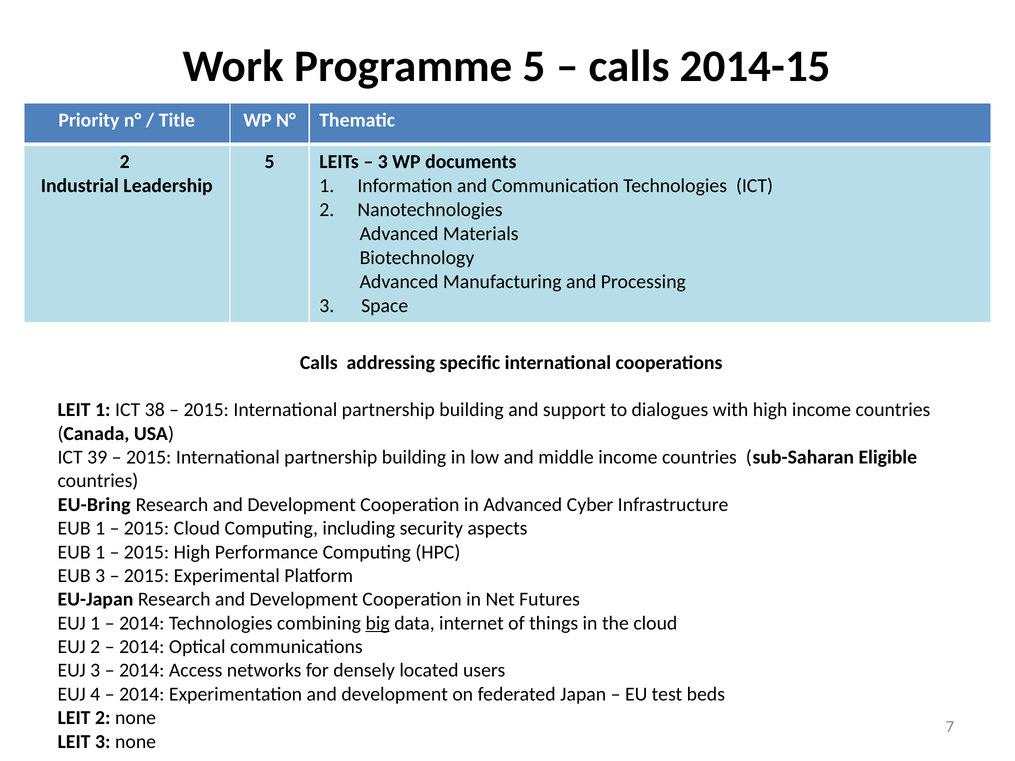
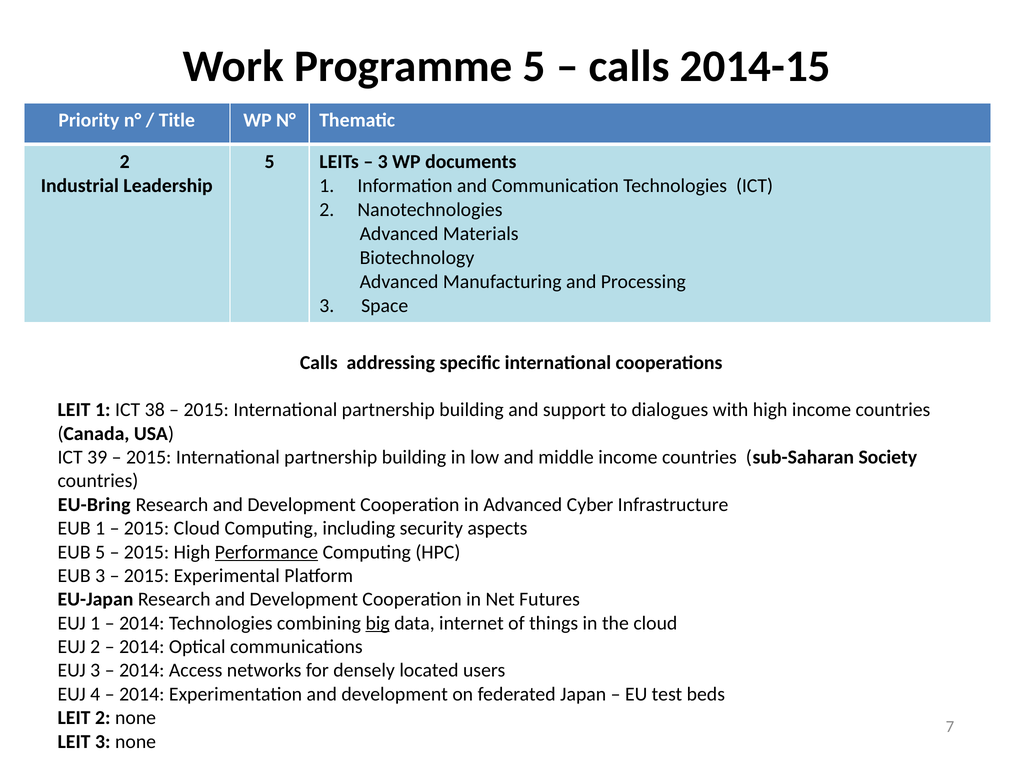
Eligible: Eligible -> Society
1 at (100, 552): 1 -> 5
Performance underline: none -> present
